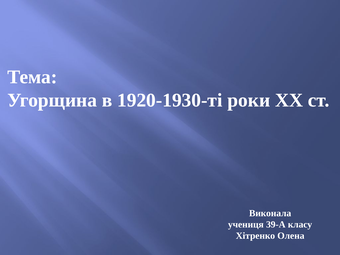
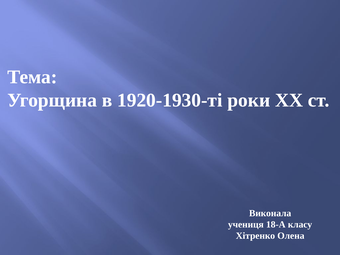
39-А: 39-А -> 18-А
